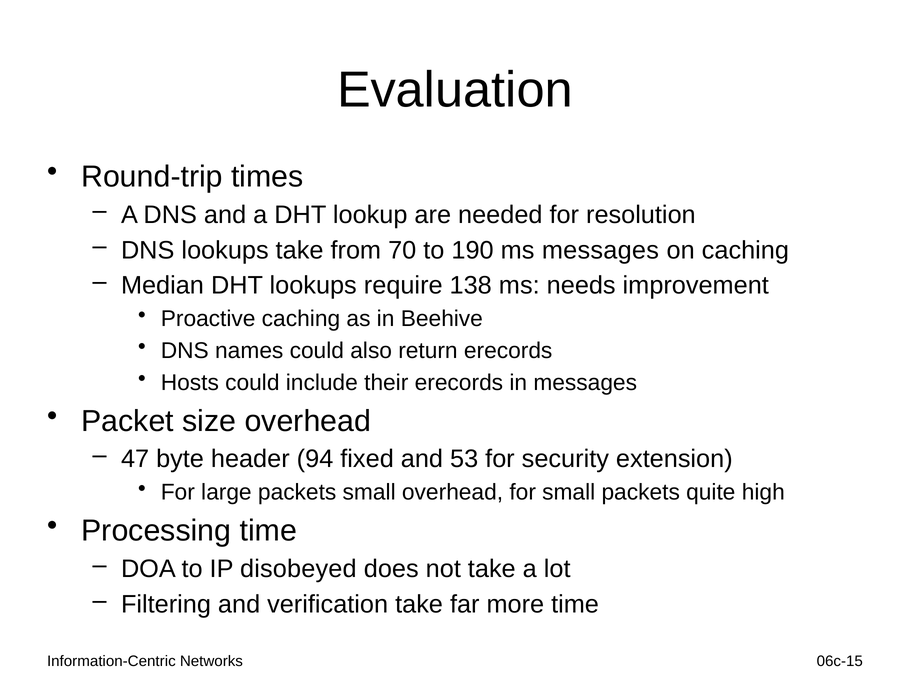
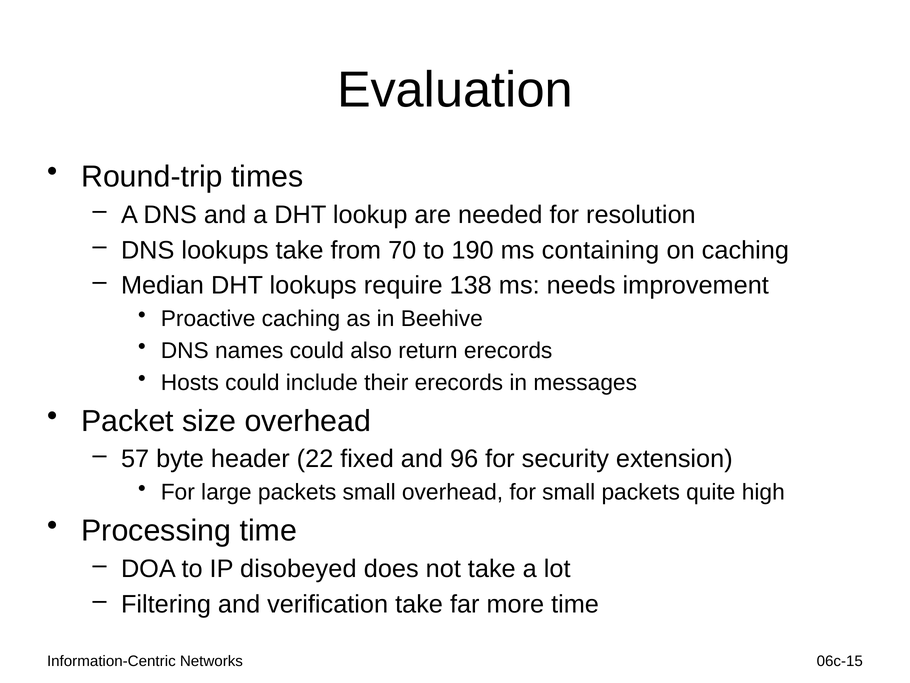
ms messages: messages -> containing
47: 47 -> 57
94: 94 -> 22
53: 53 -> 96
